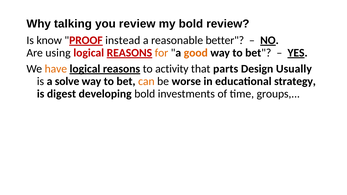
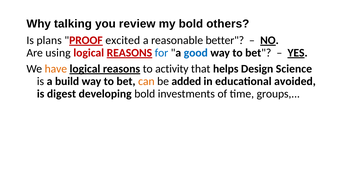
bold review: review -> others
know: know -> plans
instead: instead -> excited
for colour: orange -> blue
good colour: orange -> blue
parts: parts -> helps
Usually: Usually -> Science
solve: solve -> build
worse: worse -> added
strategy: strategy -> avoided
